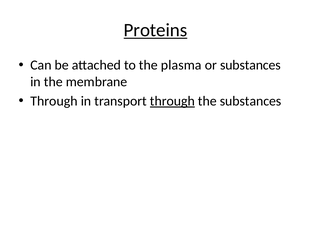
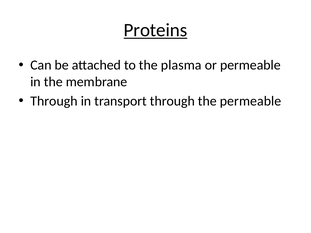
or substances: substances -> permeable
through at (172, 101) underline: present -> none
the substances: substances -> permeable
